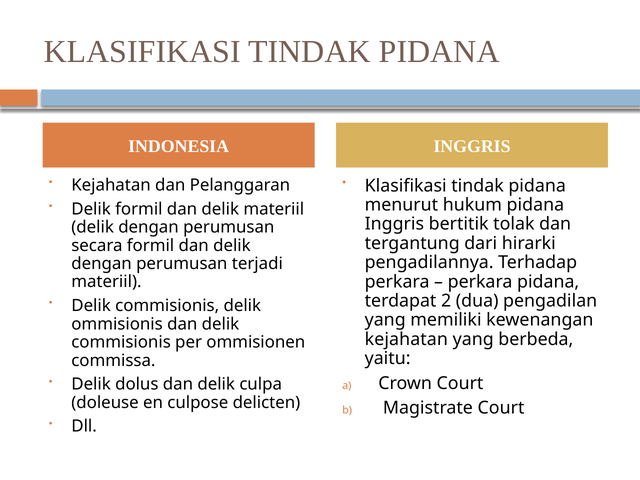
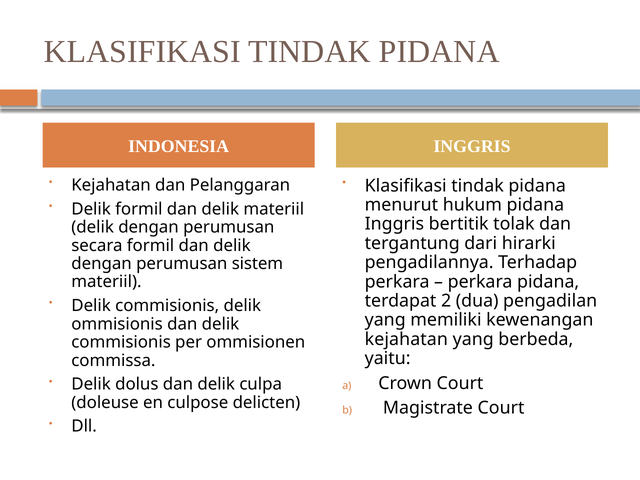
terjadi: terjadi -> sistem
